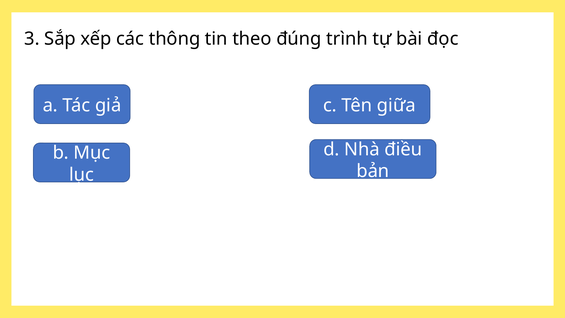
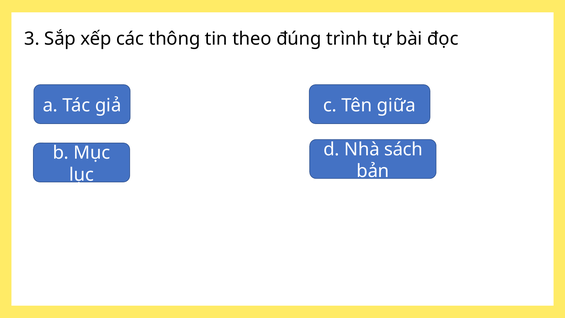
điều: điều -> sách
